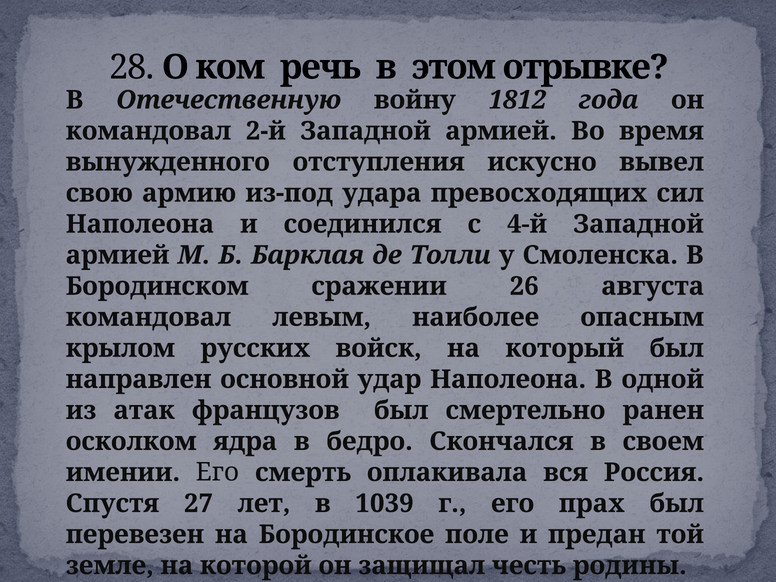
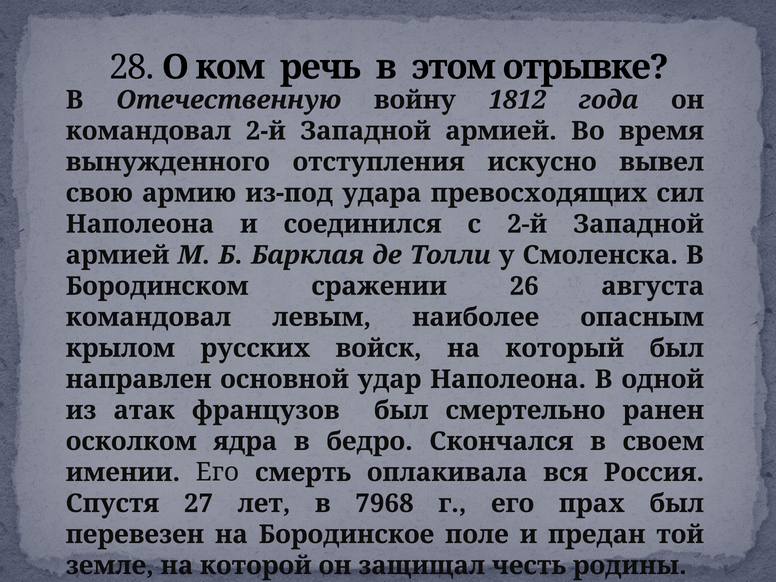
с 4-й: 4-й -> 2-й
1039: 1039 -> 7968
